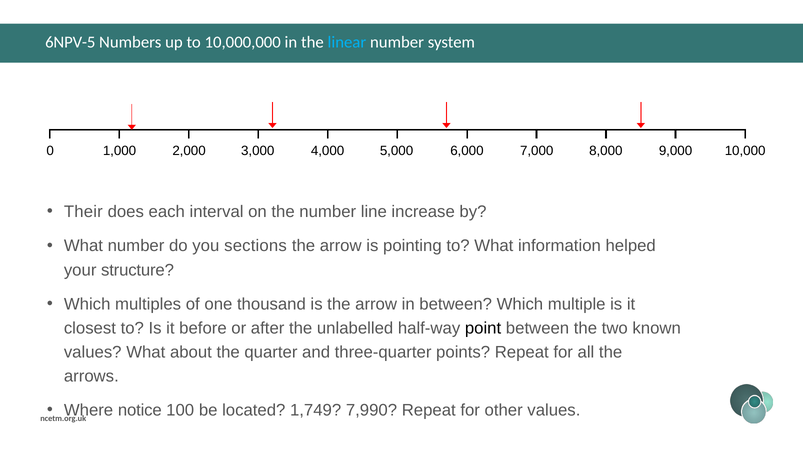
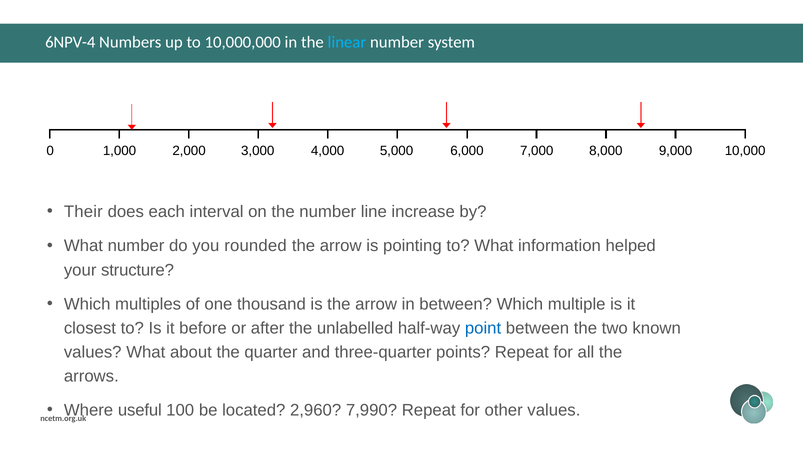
6NPV-5: 6NPV-5 -> 6NPV-4
sections: sections -> rounded
point colour: black -> blue
notice: notice -> useful
1,749: 1,749 -> 2,960
